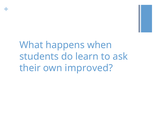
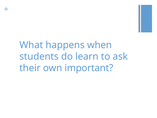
improved: improved -> important
